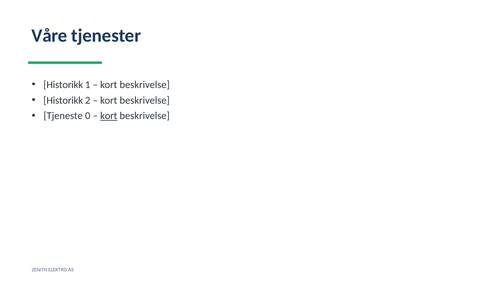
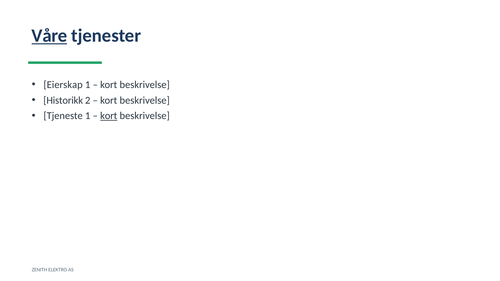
Våre underline: none -> present
Historikk at (63, 85): Historikk -> Eierskap
Tjeneste 0: 0 -> 1
